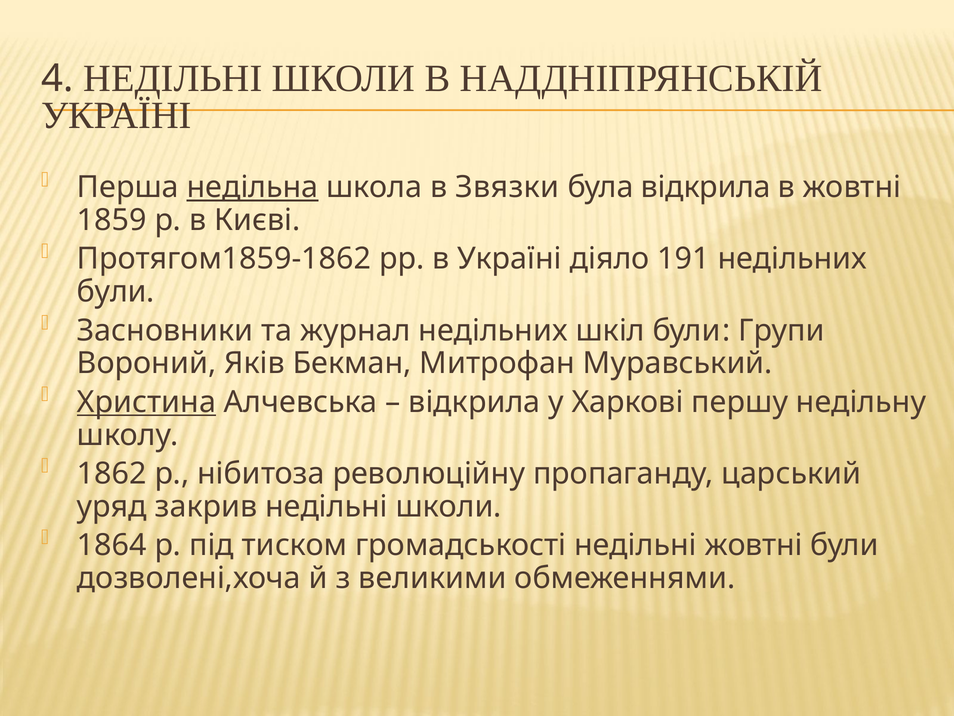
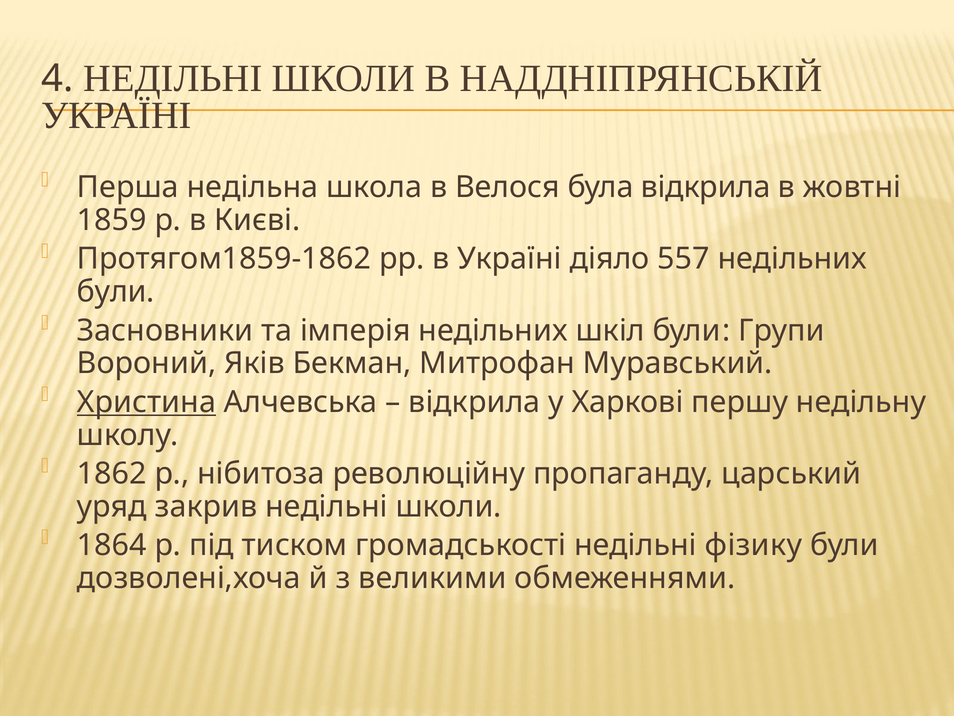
недільна underline: present -> none
Звязки: Звязки -> Велося
191: 191 -> 557
журнал: журнал -> імперія
недільні жовтні: жовтні -> фізику
